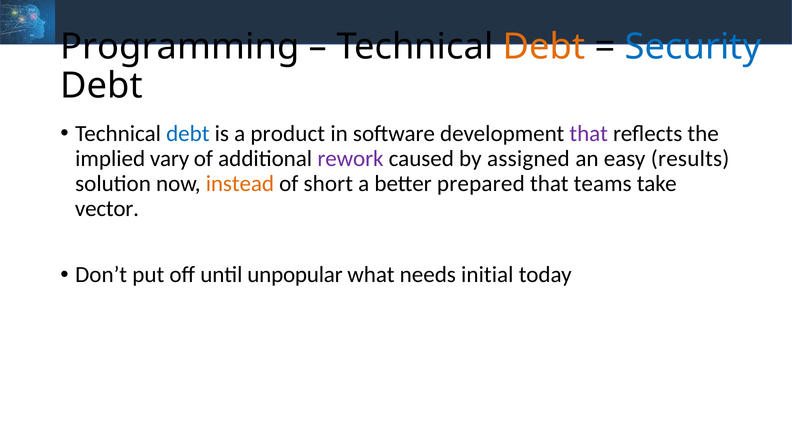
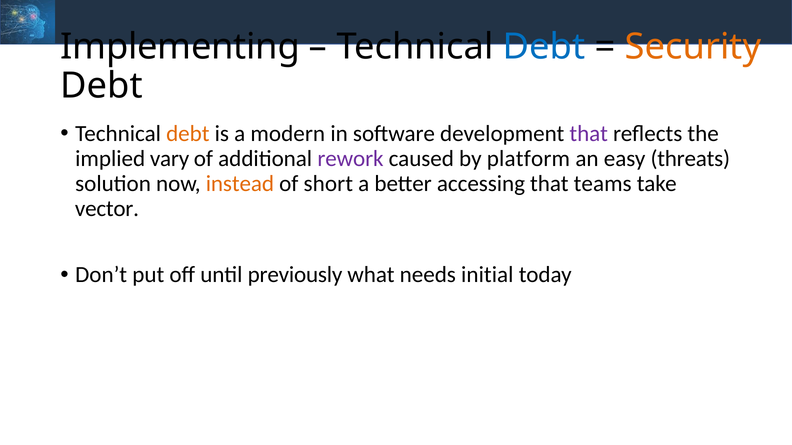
Programming: Programming -> Implementing
Debt at (544, 47) colour: orange -> blue
Security colour: blue -> orange
debt at (188, 134) colour: blue -> orange
product: product -> modern
assigned: assigned -> platform
results: results -> threats
prepared: prepared -> accessing
unpopular: unpopular -> previously
